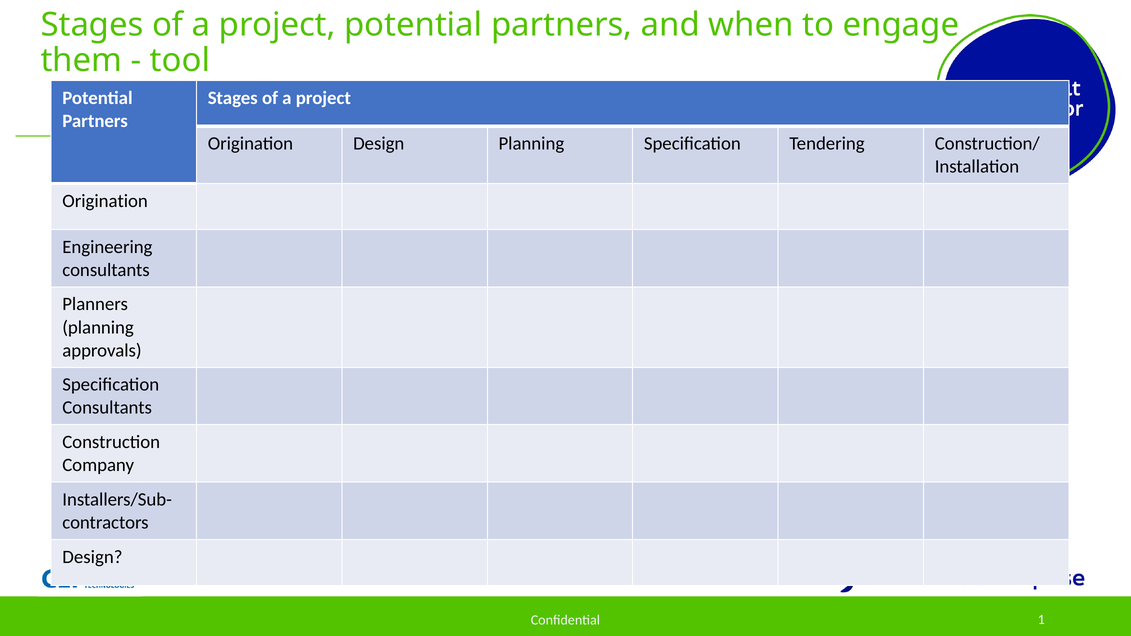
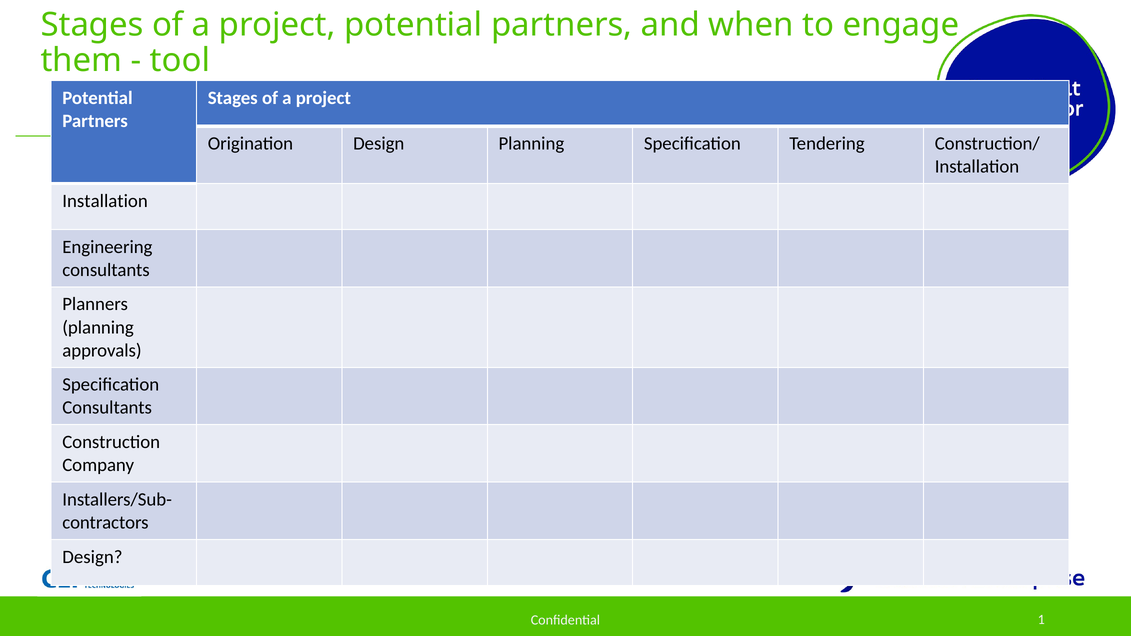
Origination at (105, 201): Origination -> Installation
